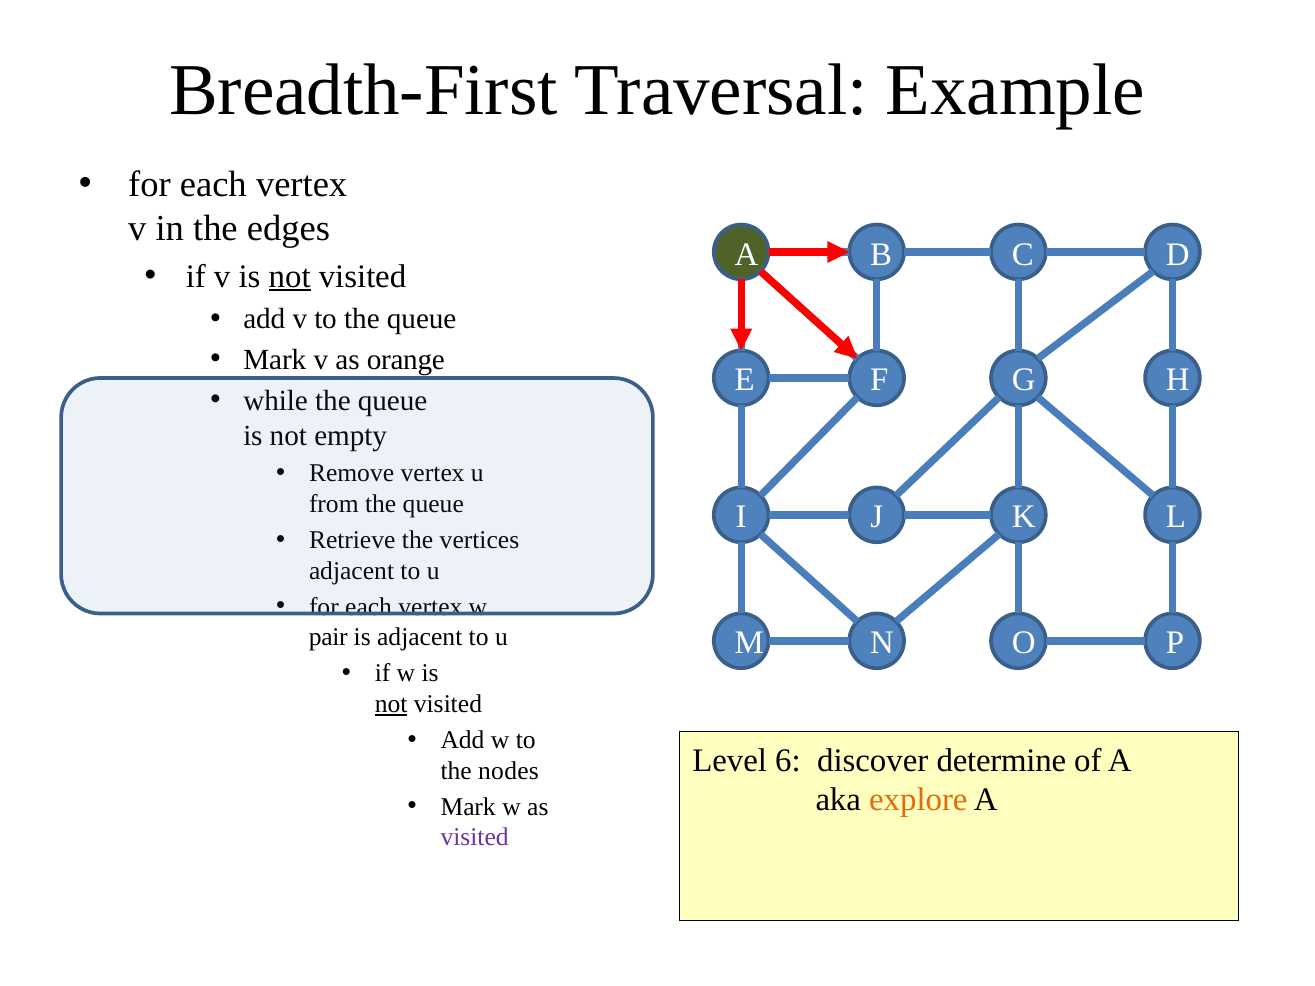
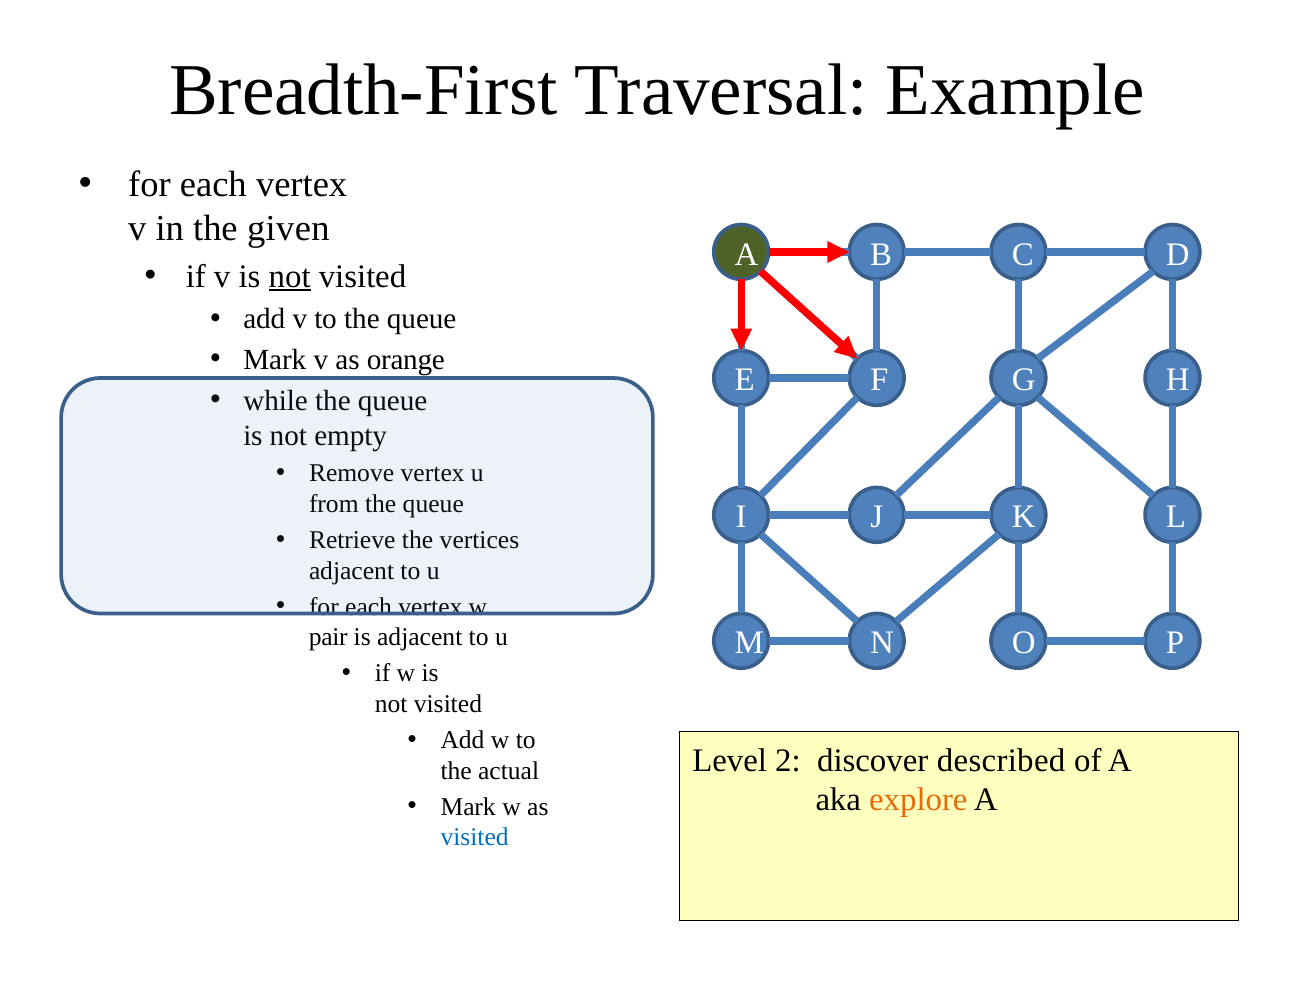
edges: edges -> given
not at (391, 704) underline: present -> none
6: 6 -> 2
determine: determine -> described
nodes: nodes -> actual
visited at (475, 838) colour: purple -> blue
